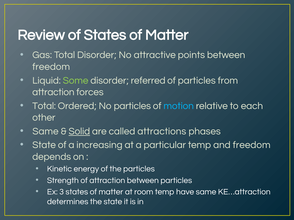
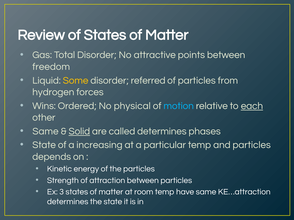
Some colour: light green -> yellow
attraction at (53, 92): attraction -> hydrogen
Total at (44, 106): Total -> Wins
No particles: particles -> physical
each underline: none -> present
called attractions: attractions -> determines
and freedom: freedom -> particles
